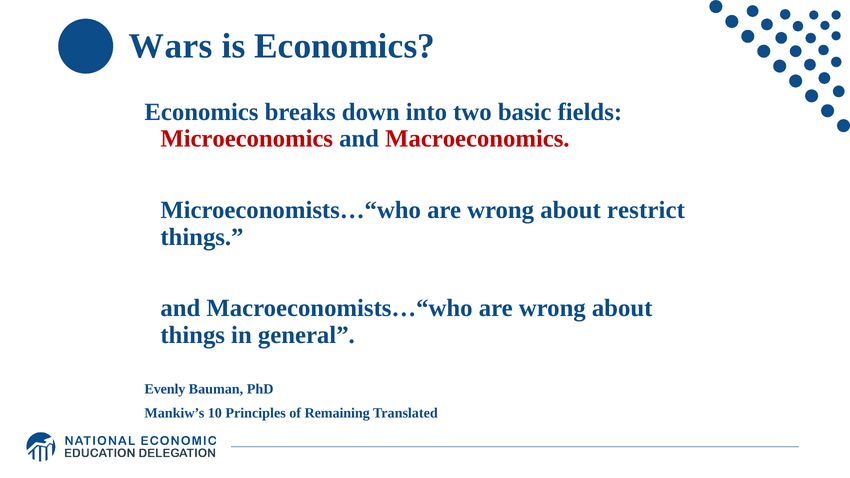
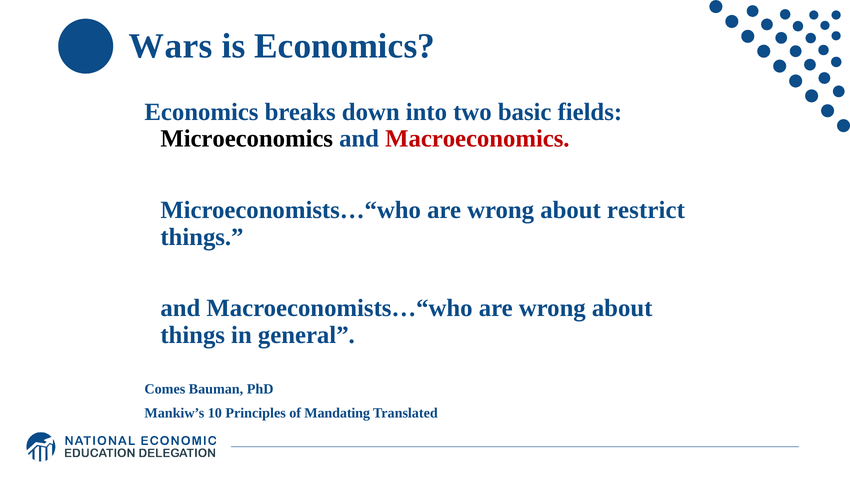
Microeconomics colour: red -> black
Evenly: Evenly -> Comes
Remaining: Remaining -> Mandating
